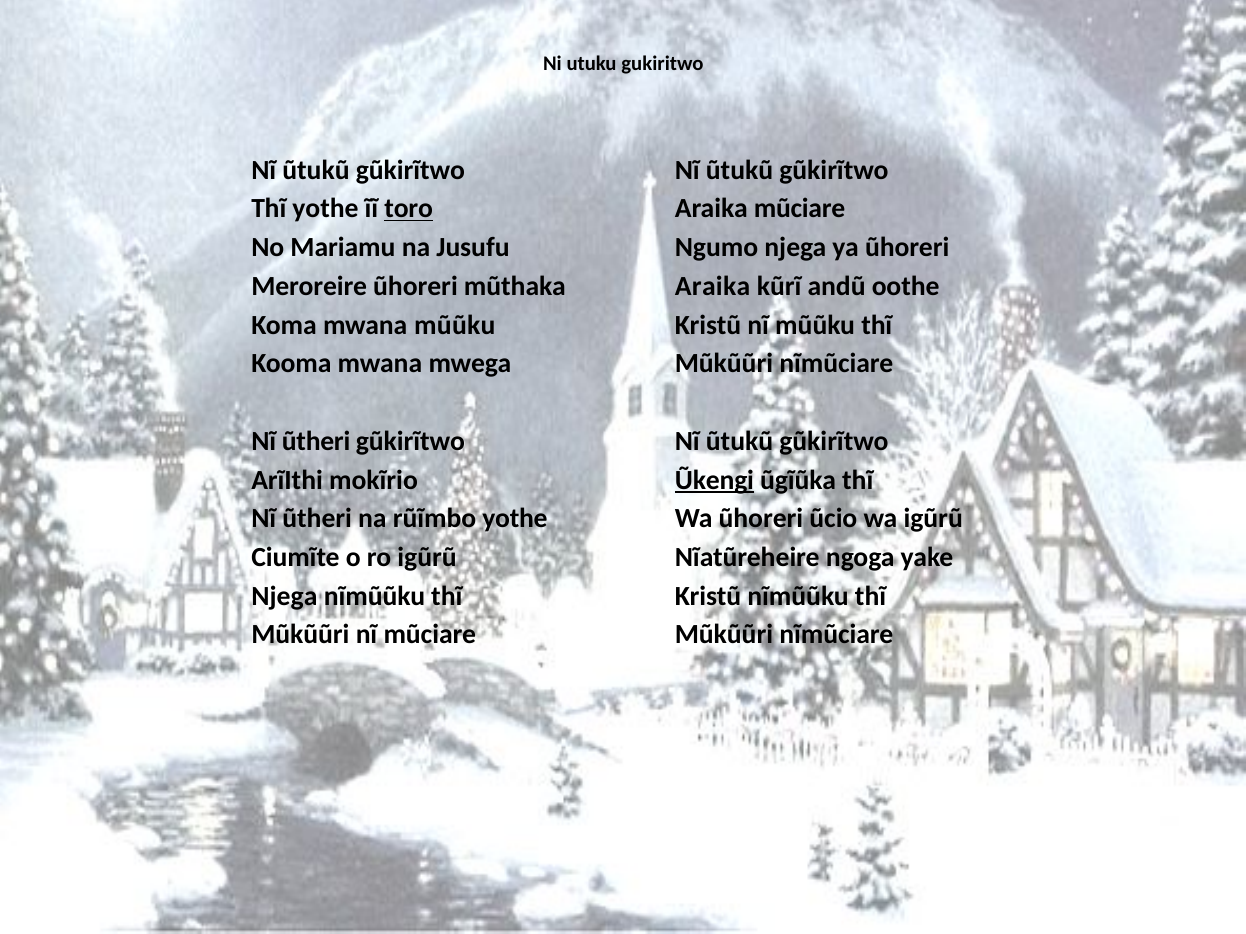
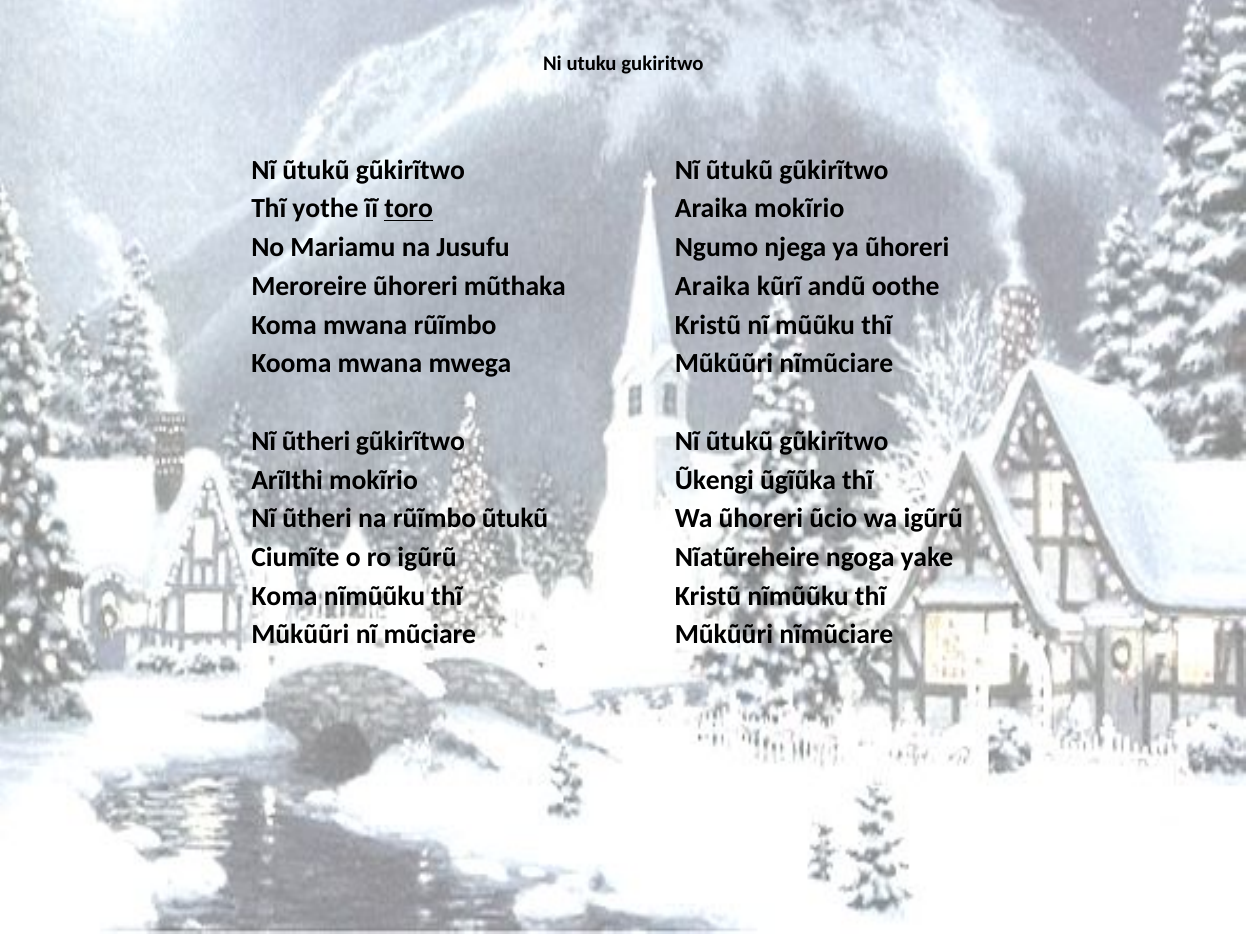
Araika mũciare: mũciare -> mokĩrio
mwana mũũku: mũũku -> rũĩmbo
Ũkengi underline: present -> none
rũĩmbo yothe: yothe -> ũtukũ
Njega at (284, 596): Njega -> Koma
